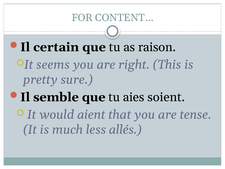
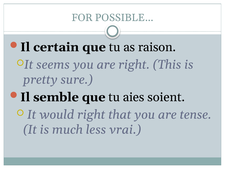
CONTENT…: CONTENT… -> POSSIBLE…
would aient: aient -> right
allés: allés -> vrai
